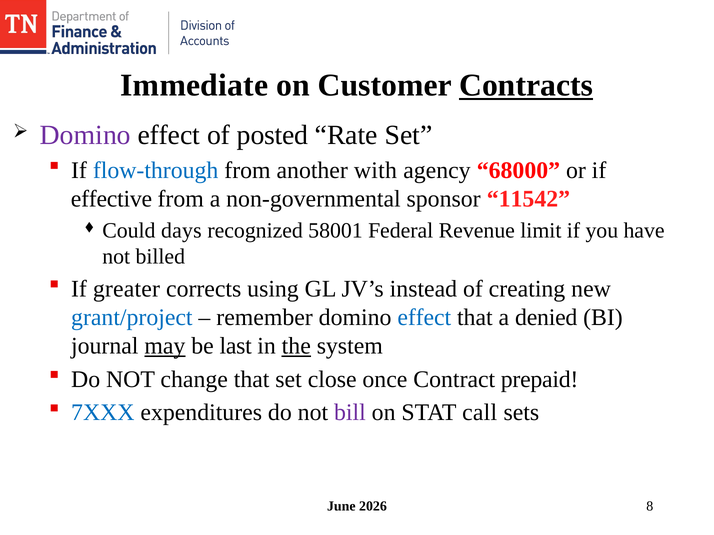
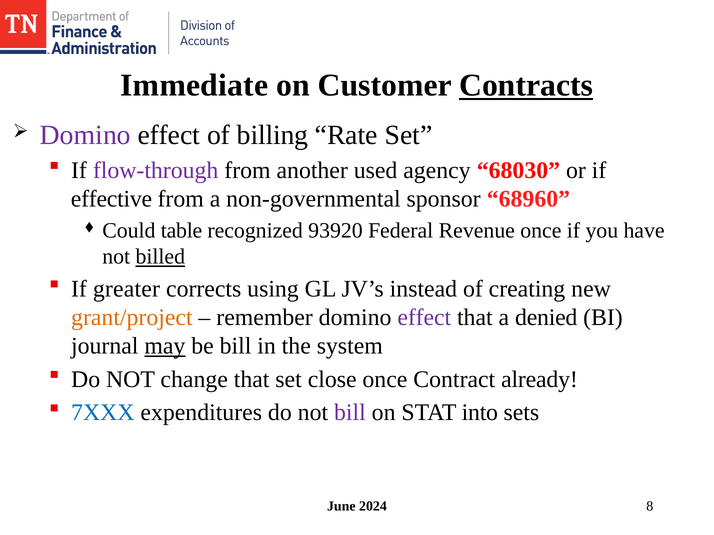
posted: posted -> billing
flow-through colour: blue -> purple
with: with -> used
68000: 68000 -> 68030
11542: 11542 -> 68960
days: days -> table
58001: 58001 -> 93920
Revenue limit: limit -> once
billed underline: none -> present
grant/project colour: blue -> orange
effect at (424, 318) colour: blue -> purple
be last: last -> bill
the underline: present -> none
prepaid: prepaid -> already
call: call -> into
2026: 2026 -> 2024
